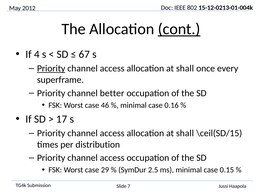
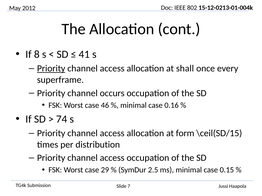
cont underline: present -> none
4: 4 -> 8
67: 67 -> 41
better: better -> occurs
17: 17 -> 74
shall at (185, 134): shall -> form
